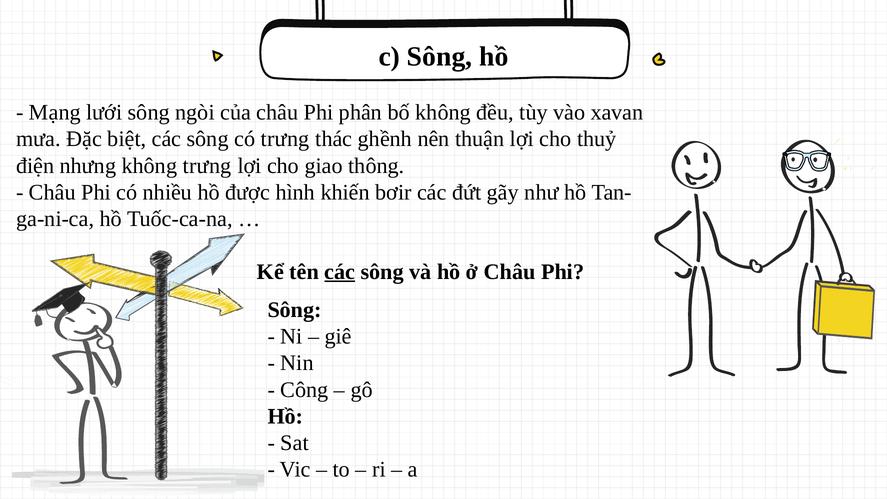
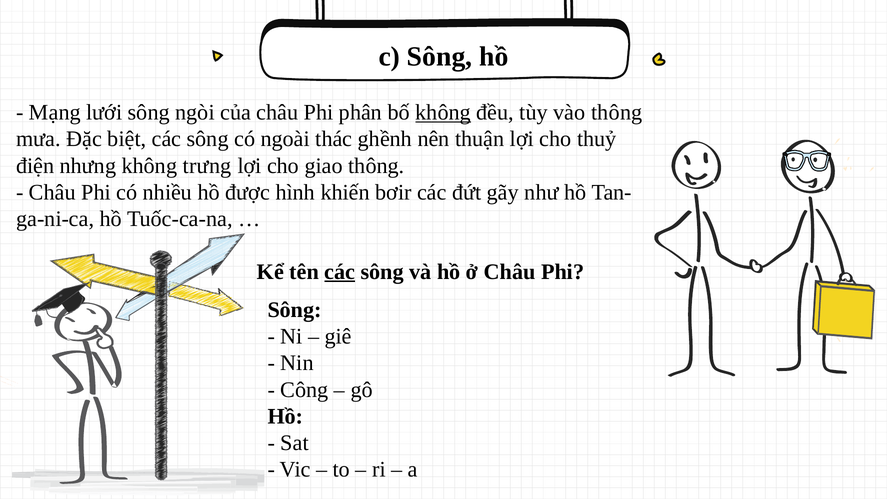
không at (443, 113) underline: none -> present
vào xavan: xavan -> thông
có trưng: trưng -> ngoài
